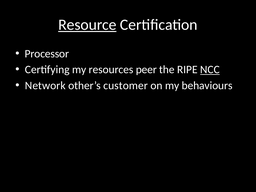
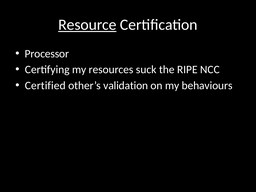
peer: peer -> suck
NCC underline: present -> none
Network: Network -> Certified
customer: customer -> validation
